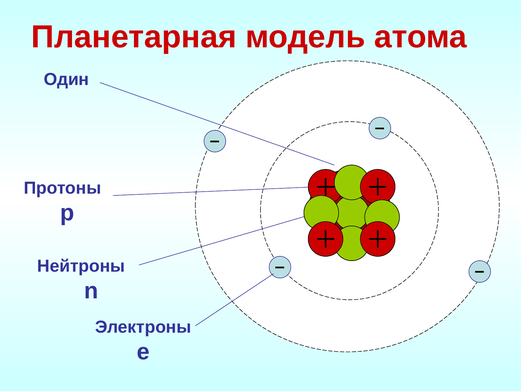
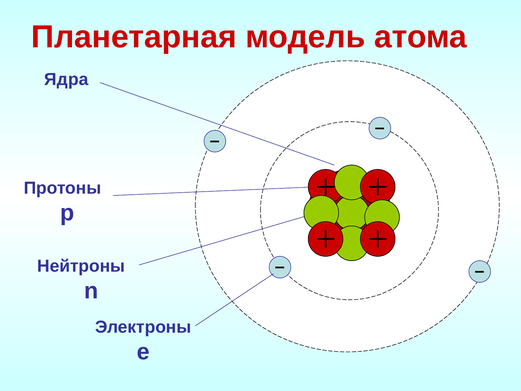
Один: Один -> Ядра
